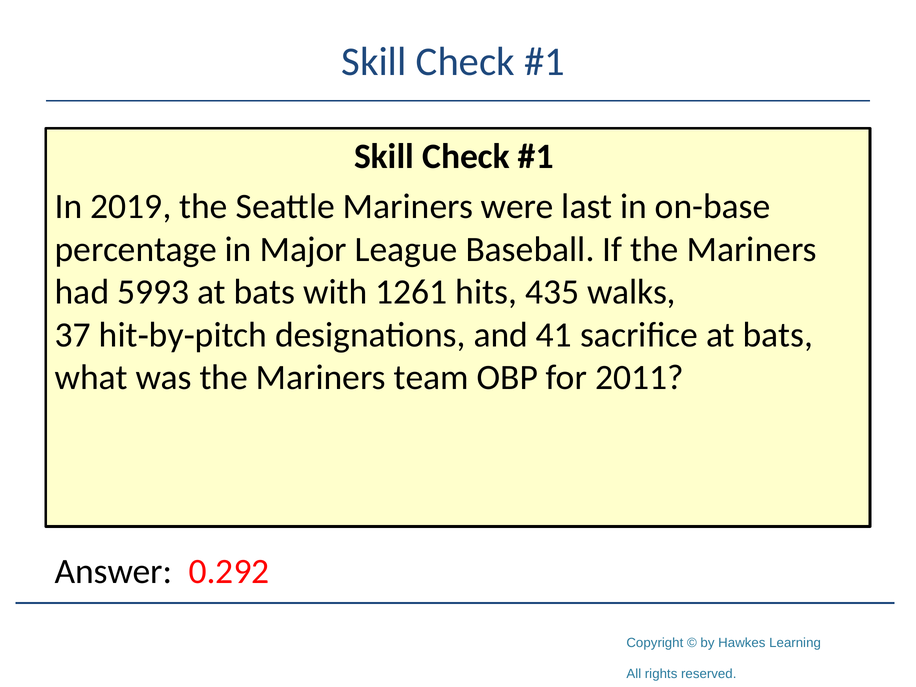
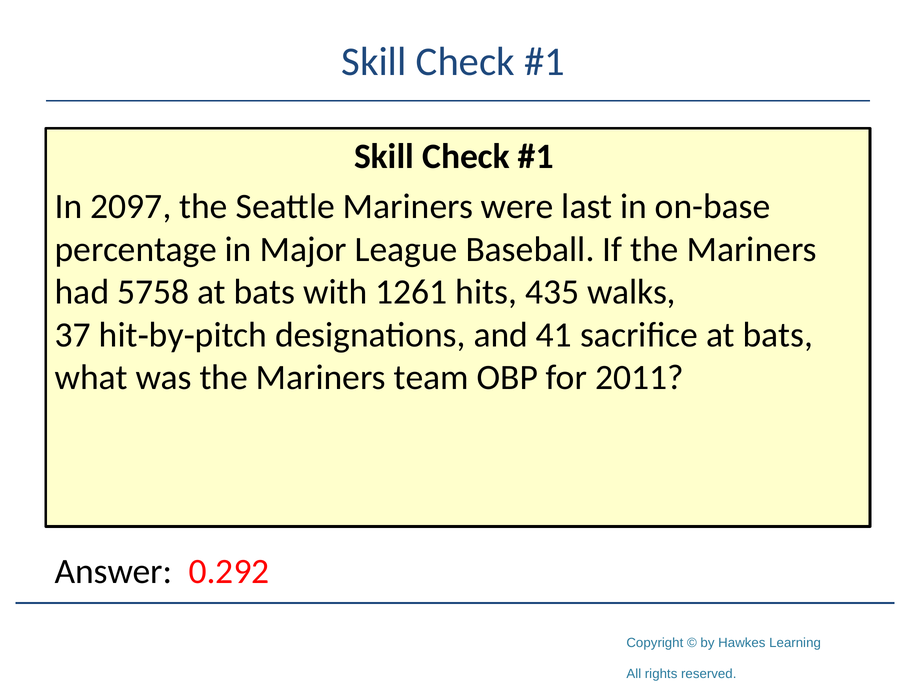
2019: 2019 -> 2097
5993: 5993 -> 5758
